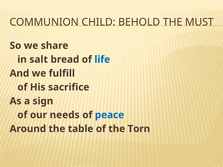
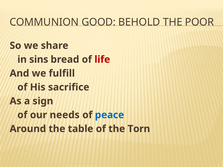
CHILD: CHILD -> GOOD
MUST: MUST -> POOR
salt: salt -> sins
life colour: blue -> red
